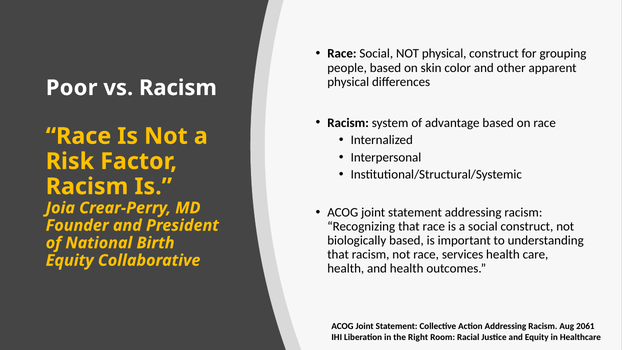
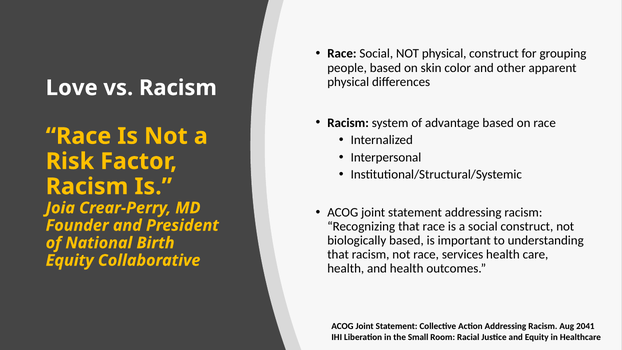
Poor: Poor -> Love
2061: 2061 -> 2041
Right: Right -> Small
